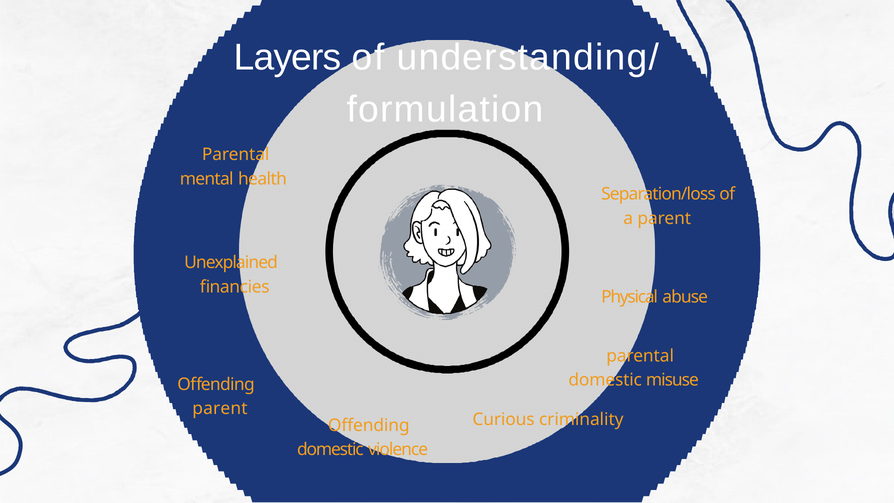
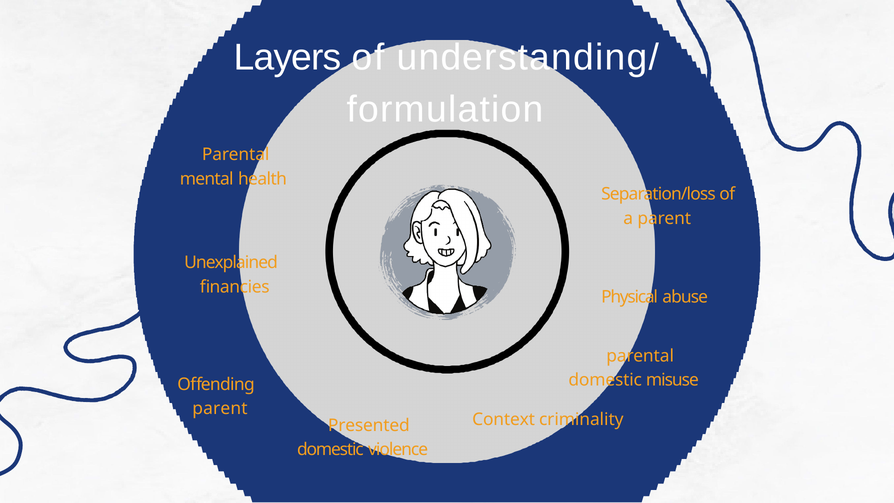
Curious: Curious -> Context
Offending at (369, 425): Offending -> Presented
